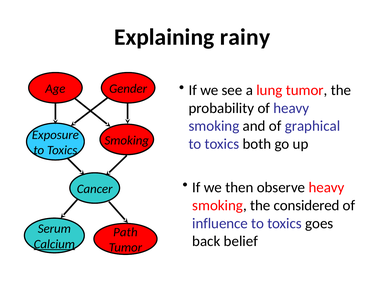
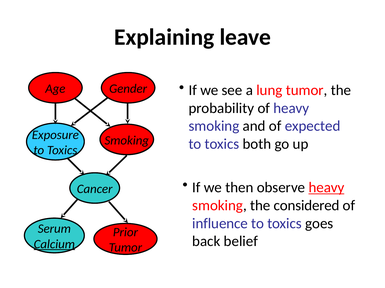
rainy: rainy -> leave
graphical: graphical -> expected
heavy at (326, 188) underline: none -> present
Path: Path -> Prior
